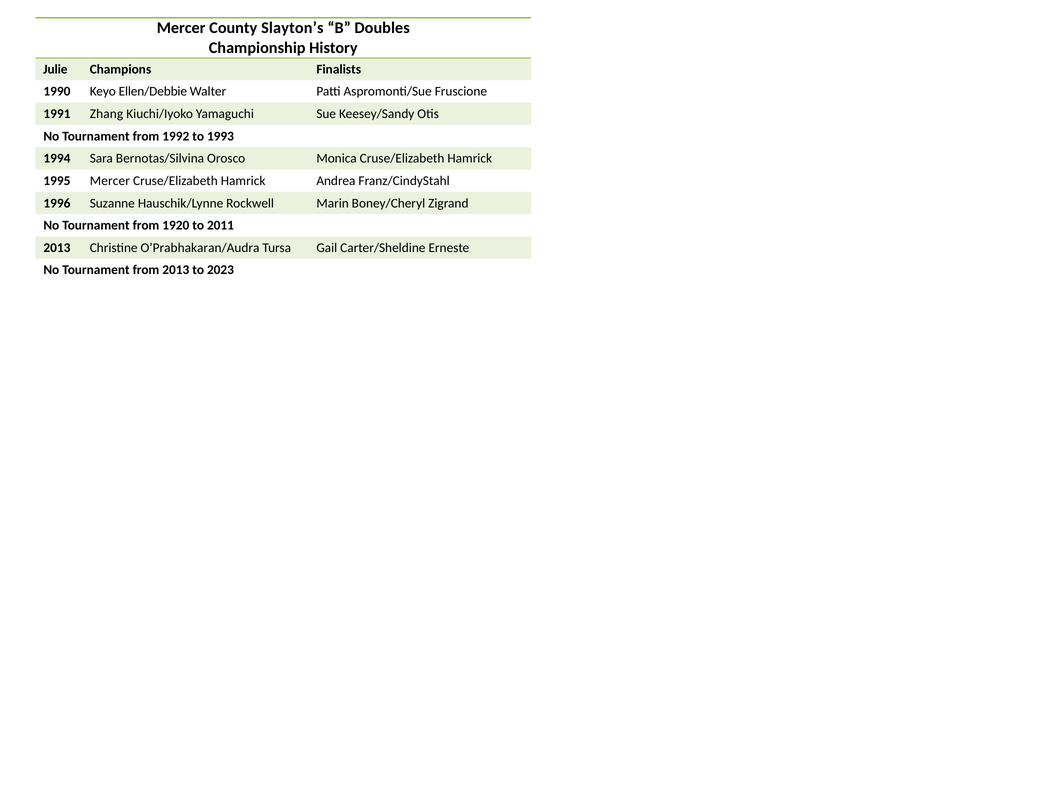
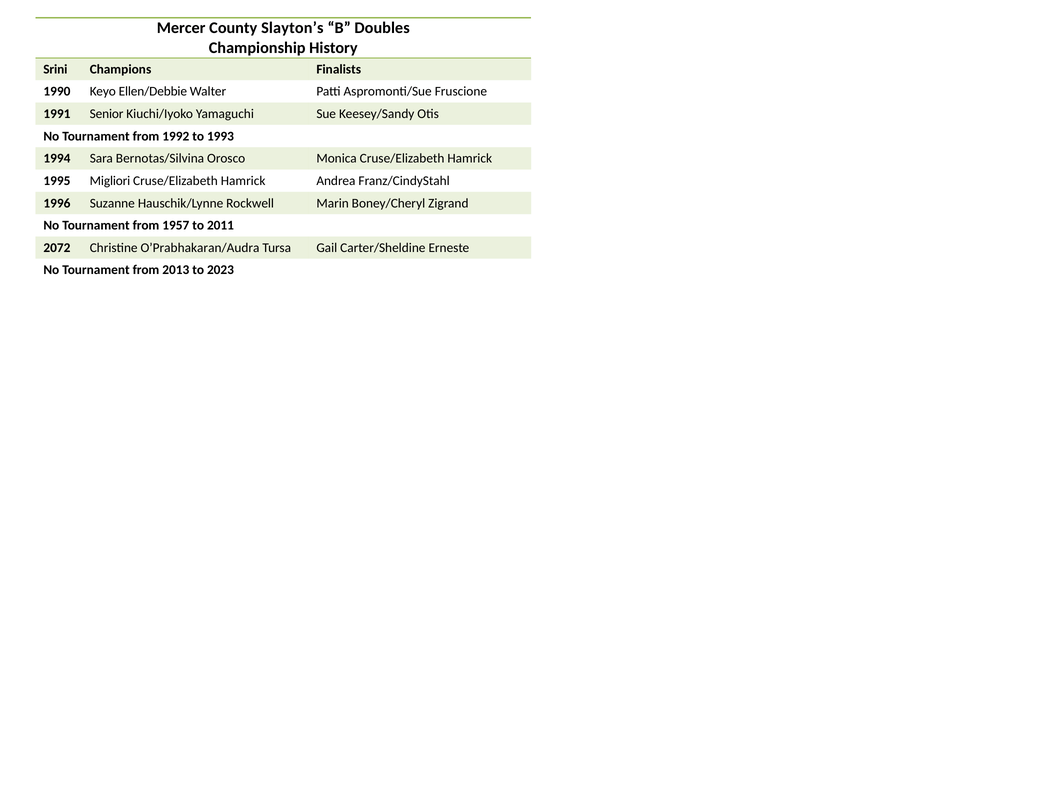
Julie: Julie -> Srini
Zhang: Zhang -> Senior
1995 Mercer: Mercer -> Migliori
1920: 1920 -> 1957
2013 at (57, 248): 2013 -> 2072
